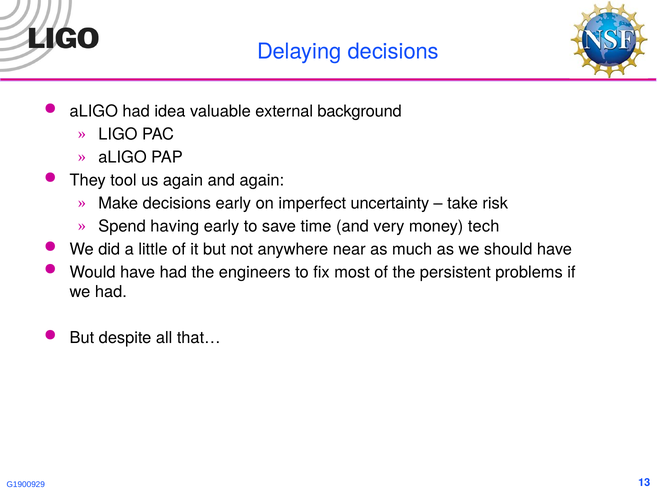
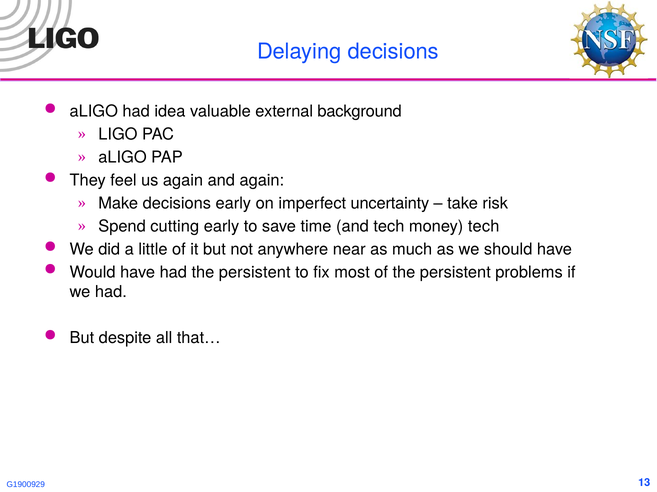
tool: tool -> feel
having: having -> cutting
and very: very -> tech
had the engineers: engineers -> persistent
